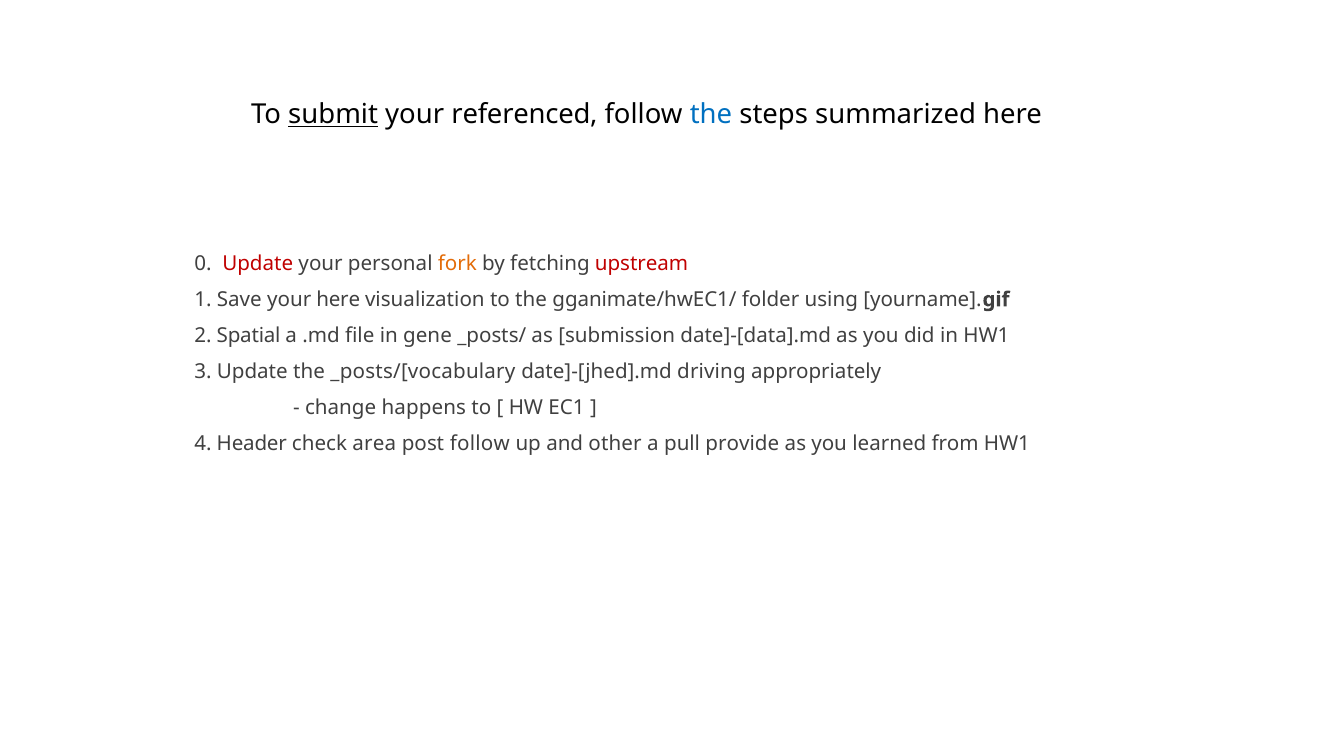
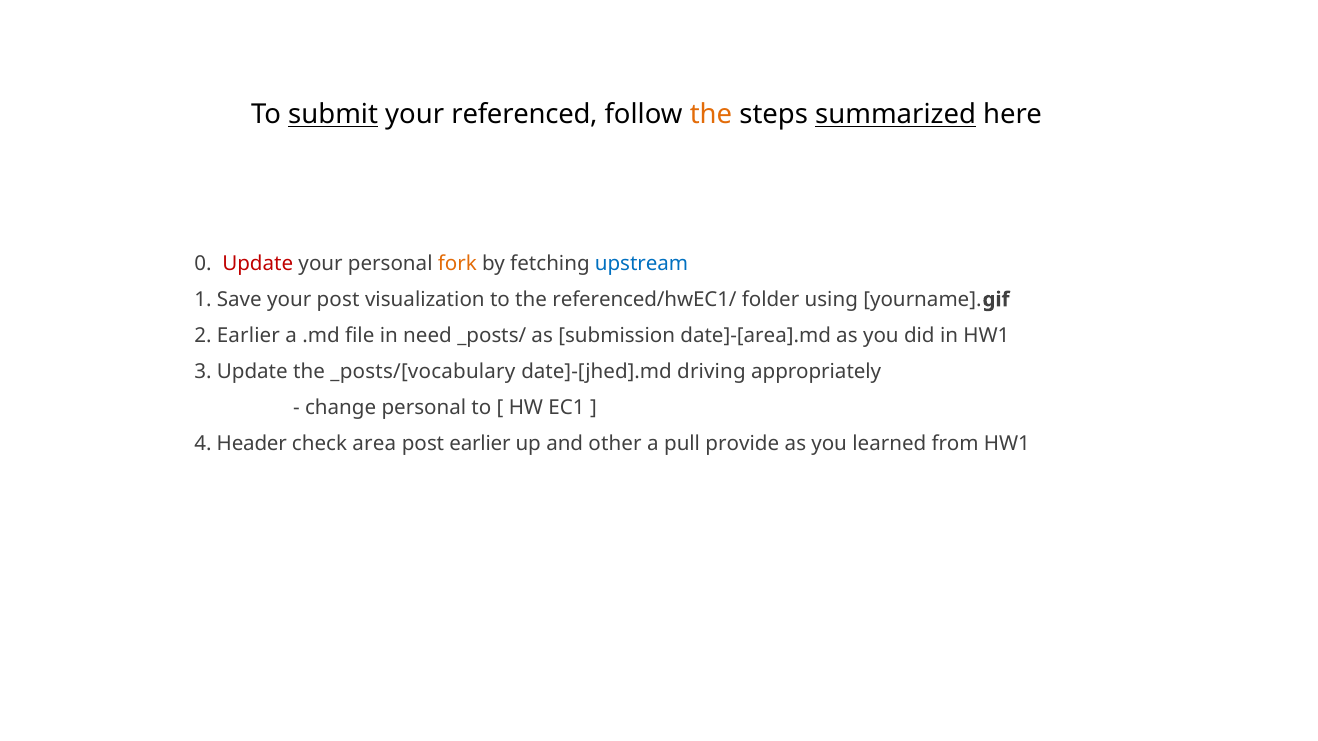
the at (711, 115) colour: blue -> orange
summarized underline: none -> present
upstream colour: red -> blue
your here: here -> post
gganimate/hwEC1/: gganimate/hwEC1/ -> referenced/hwEC1/
2 Spatial: Spatial -> Earlier
gene: gene -> need
date]-[data].md: date]-[data].md -> date]-[area].md
change happens: happens -> personal
post follow: follow -> earlier
